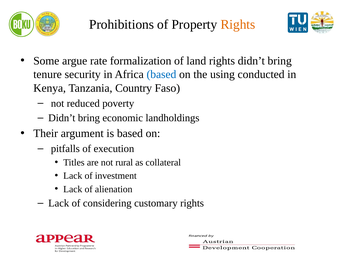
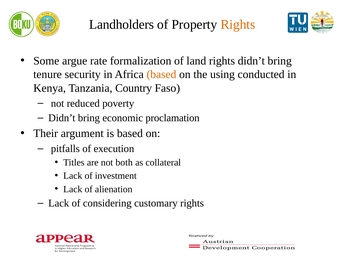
Prohibitions: Prohibitions -> Landholders
based at (161, 74) colour: blue -> orange
landholdings: landholdings -> proclamation
rural: rural -> both
